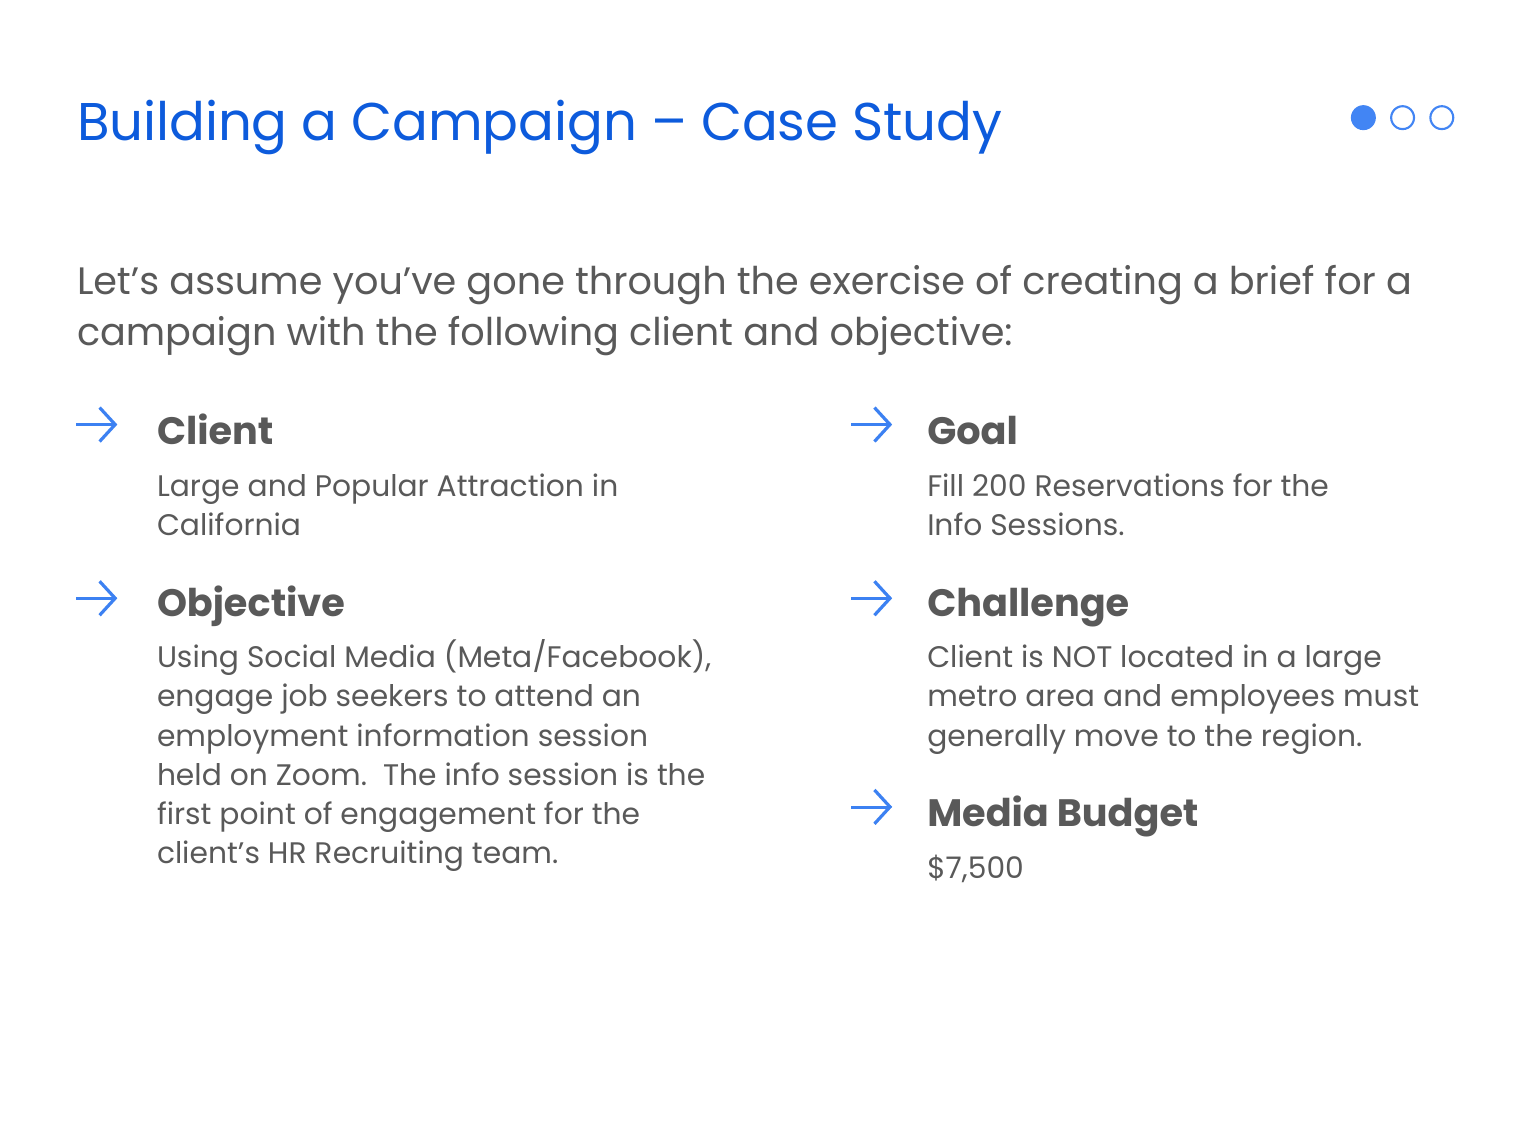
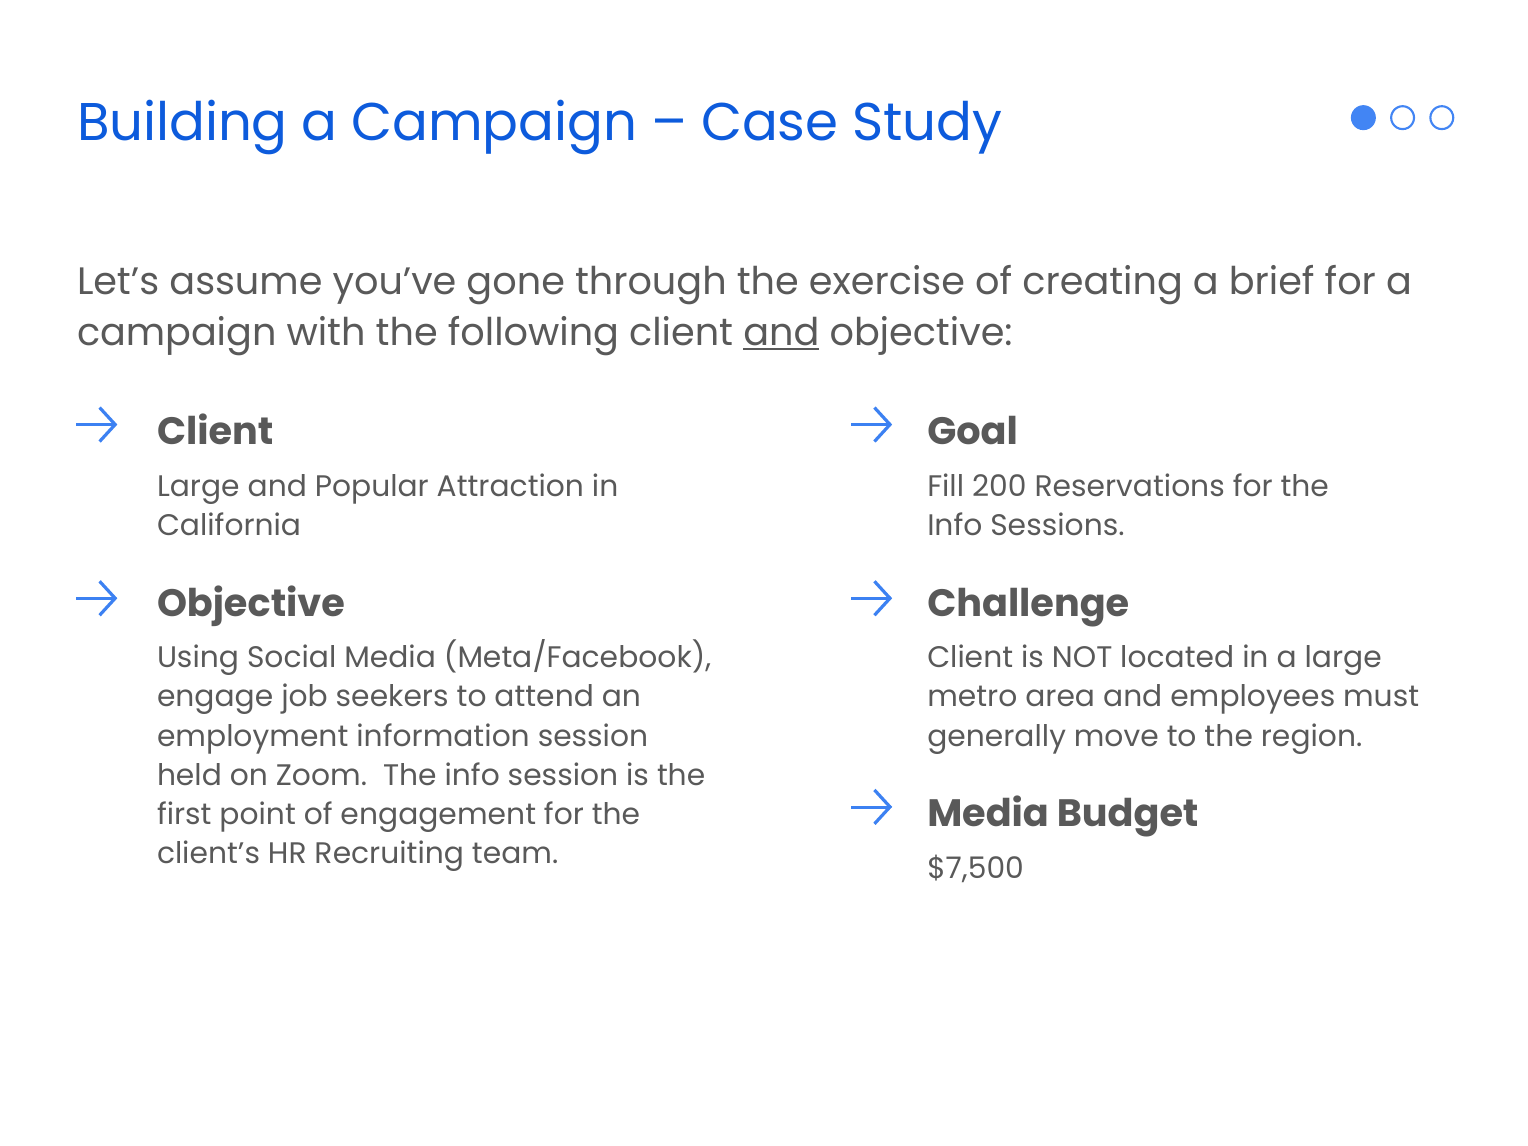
and at (781, 333) underline: none -> present
